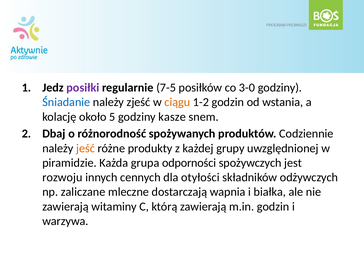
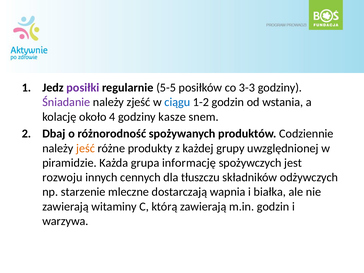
7-5: 7-5 -> 5-5
3-0: 3-0 -> 3-3
Śniadanie colour: blue -> purple
ciągu colour: orange -> blue
5: 5 -> 4
odporności: odporności -> informację
otyłości: otyłości -> tłuszczu
zaliczane: zaliczane -> starzenie
